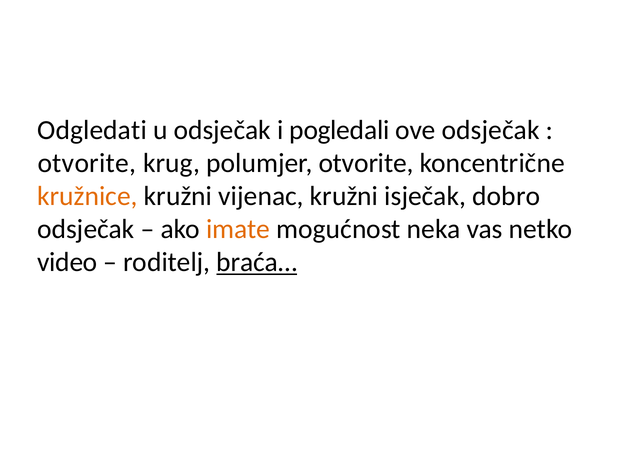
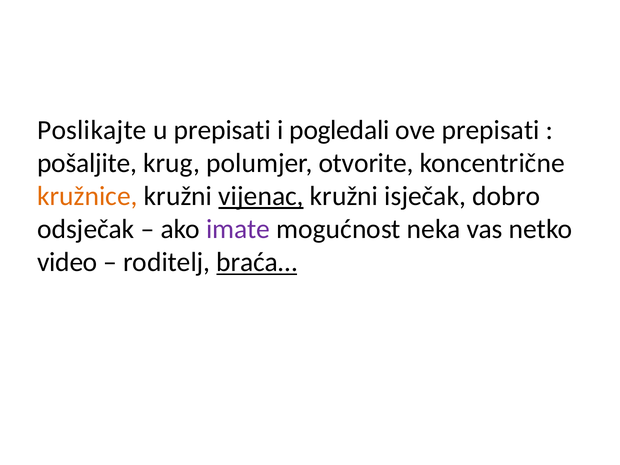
Odgledati: Odgledati -> Poslikajte
u odsječak: odsječak -> prepisati
ove odsječak: odsječak -> prepisati
otvorite at (87, 163): otvorite -> pošaljite
vijenac underline: none -> present
imate colour: orange -> purple
